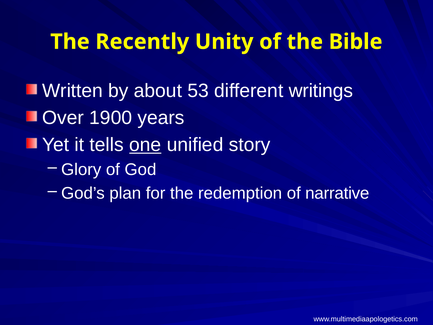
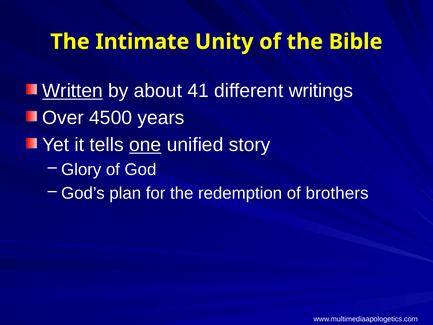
Recently: Recently -> Intimate
Written underline: none -> present
53: 53 -> 41
1900: 1900 -> 4500
narrative: narrative -> brothers
